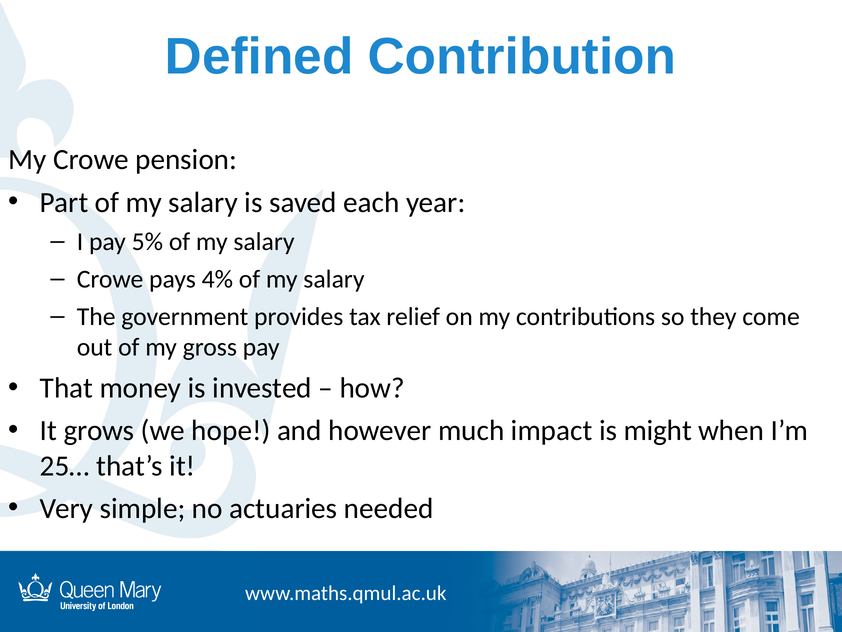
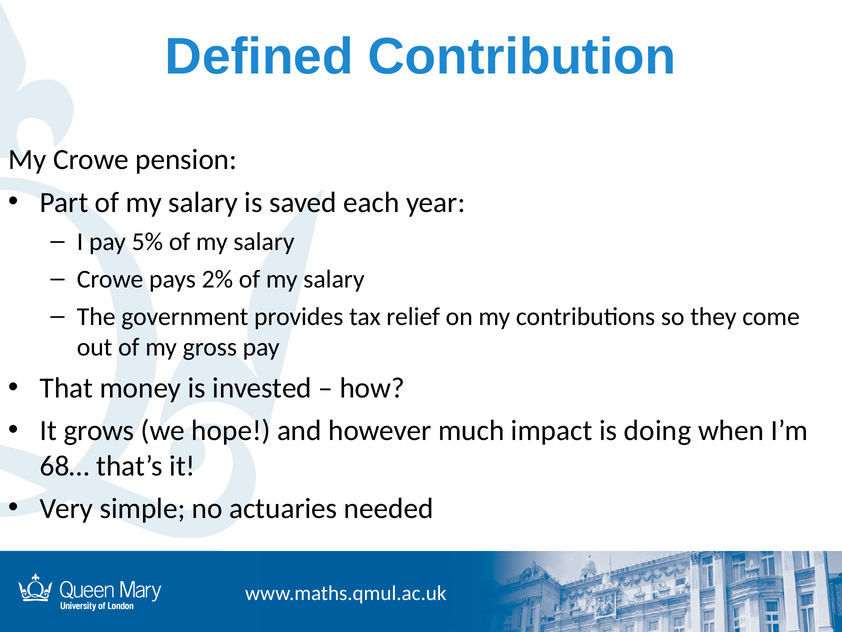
4%: 4% -> 2%
might: might -> doing
25…: 25… -> 68…
